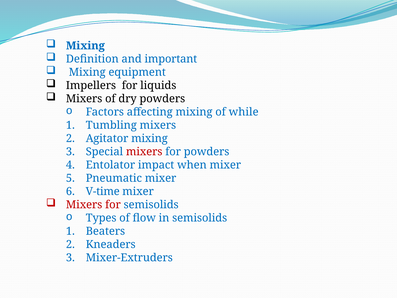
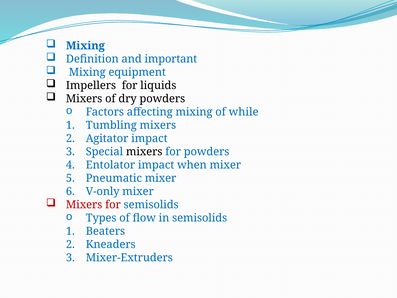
Agitator mixing: mixing -> impact
mixers at (144, 152) colour: red -> black
V-time: V-time -> V-only
